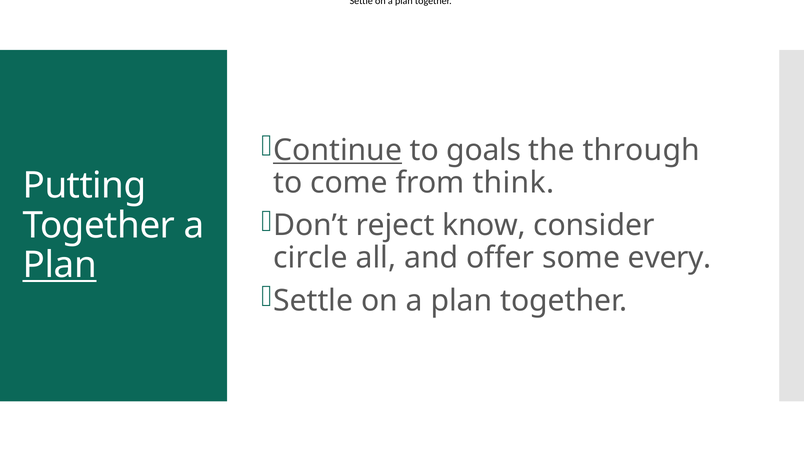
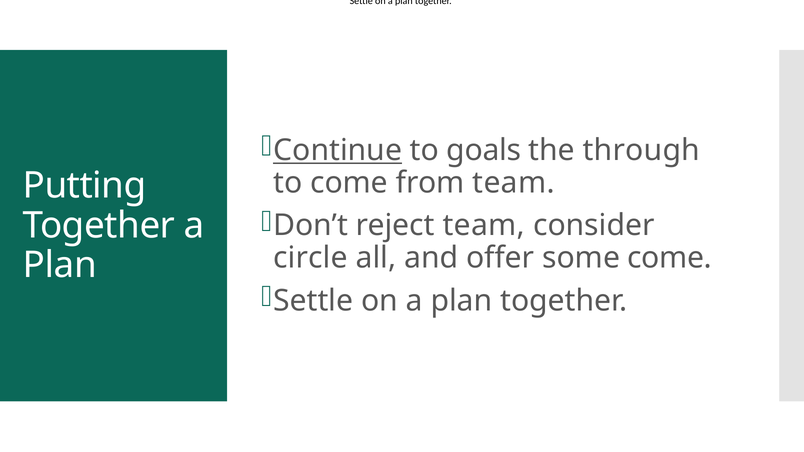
from think: think -> team
reject know: know -> team
some every: every -> come
Plan at (60, 265) underline: present -> none
